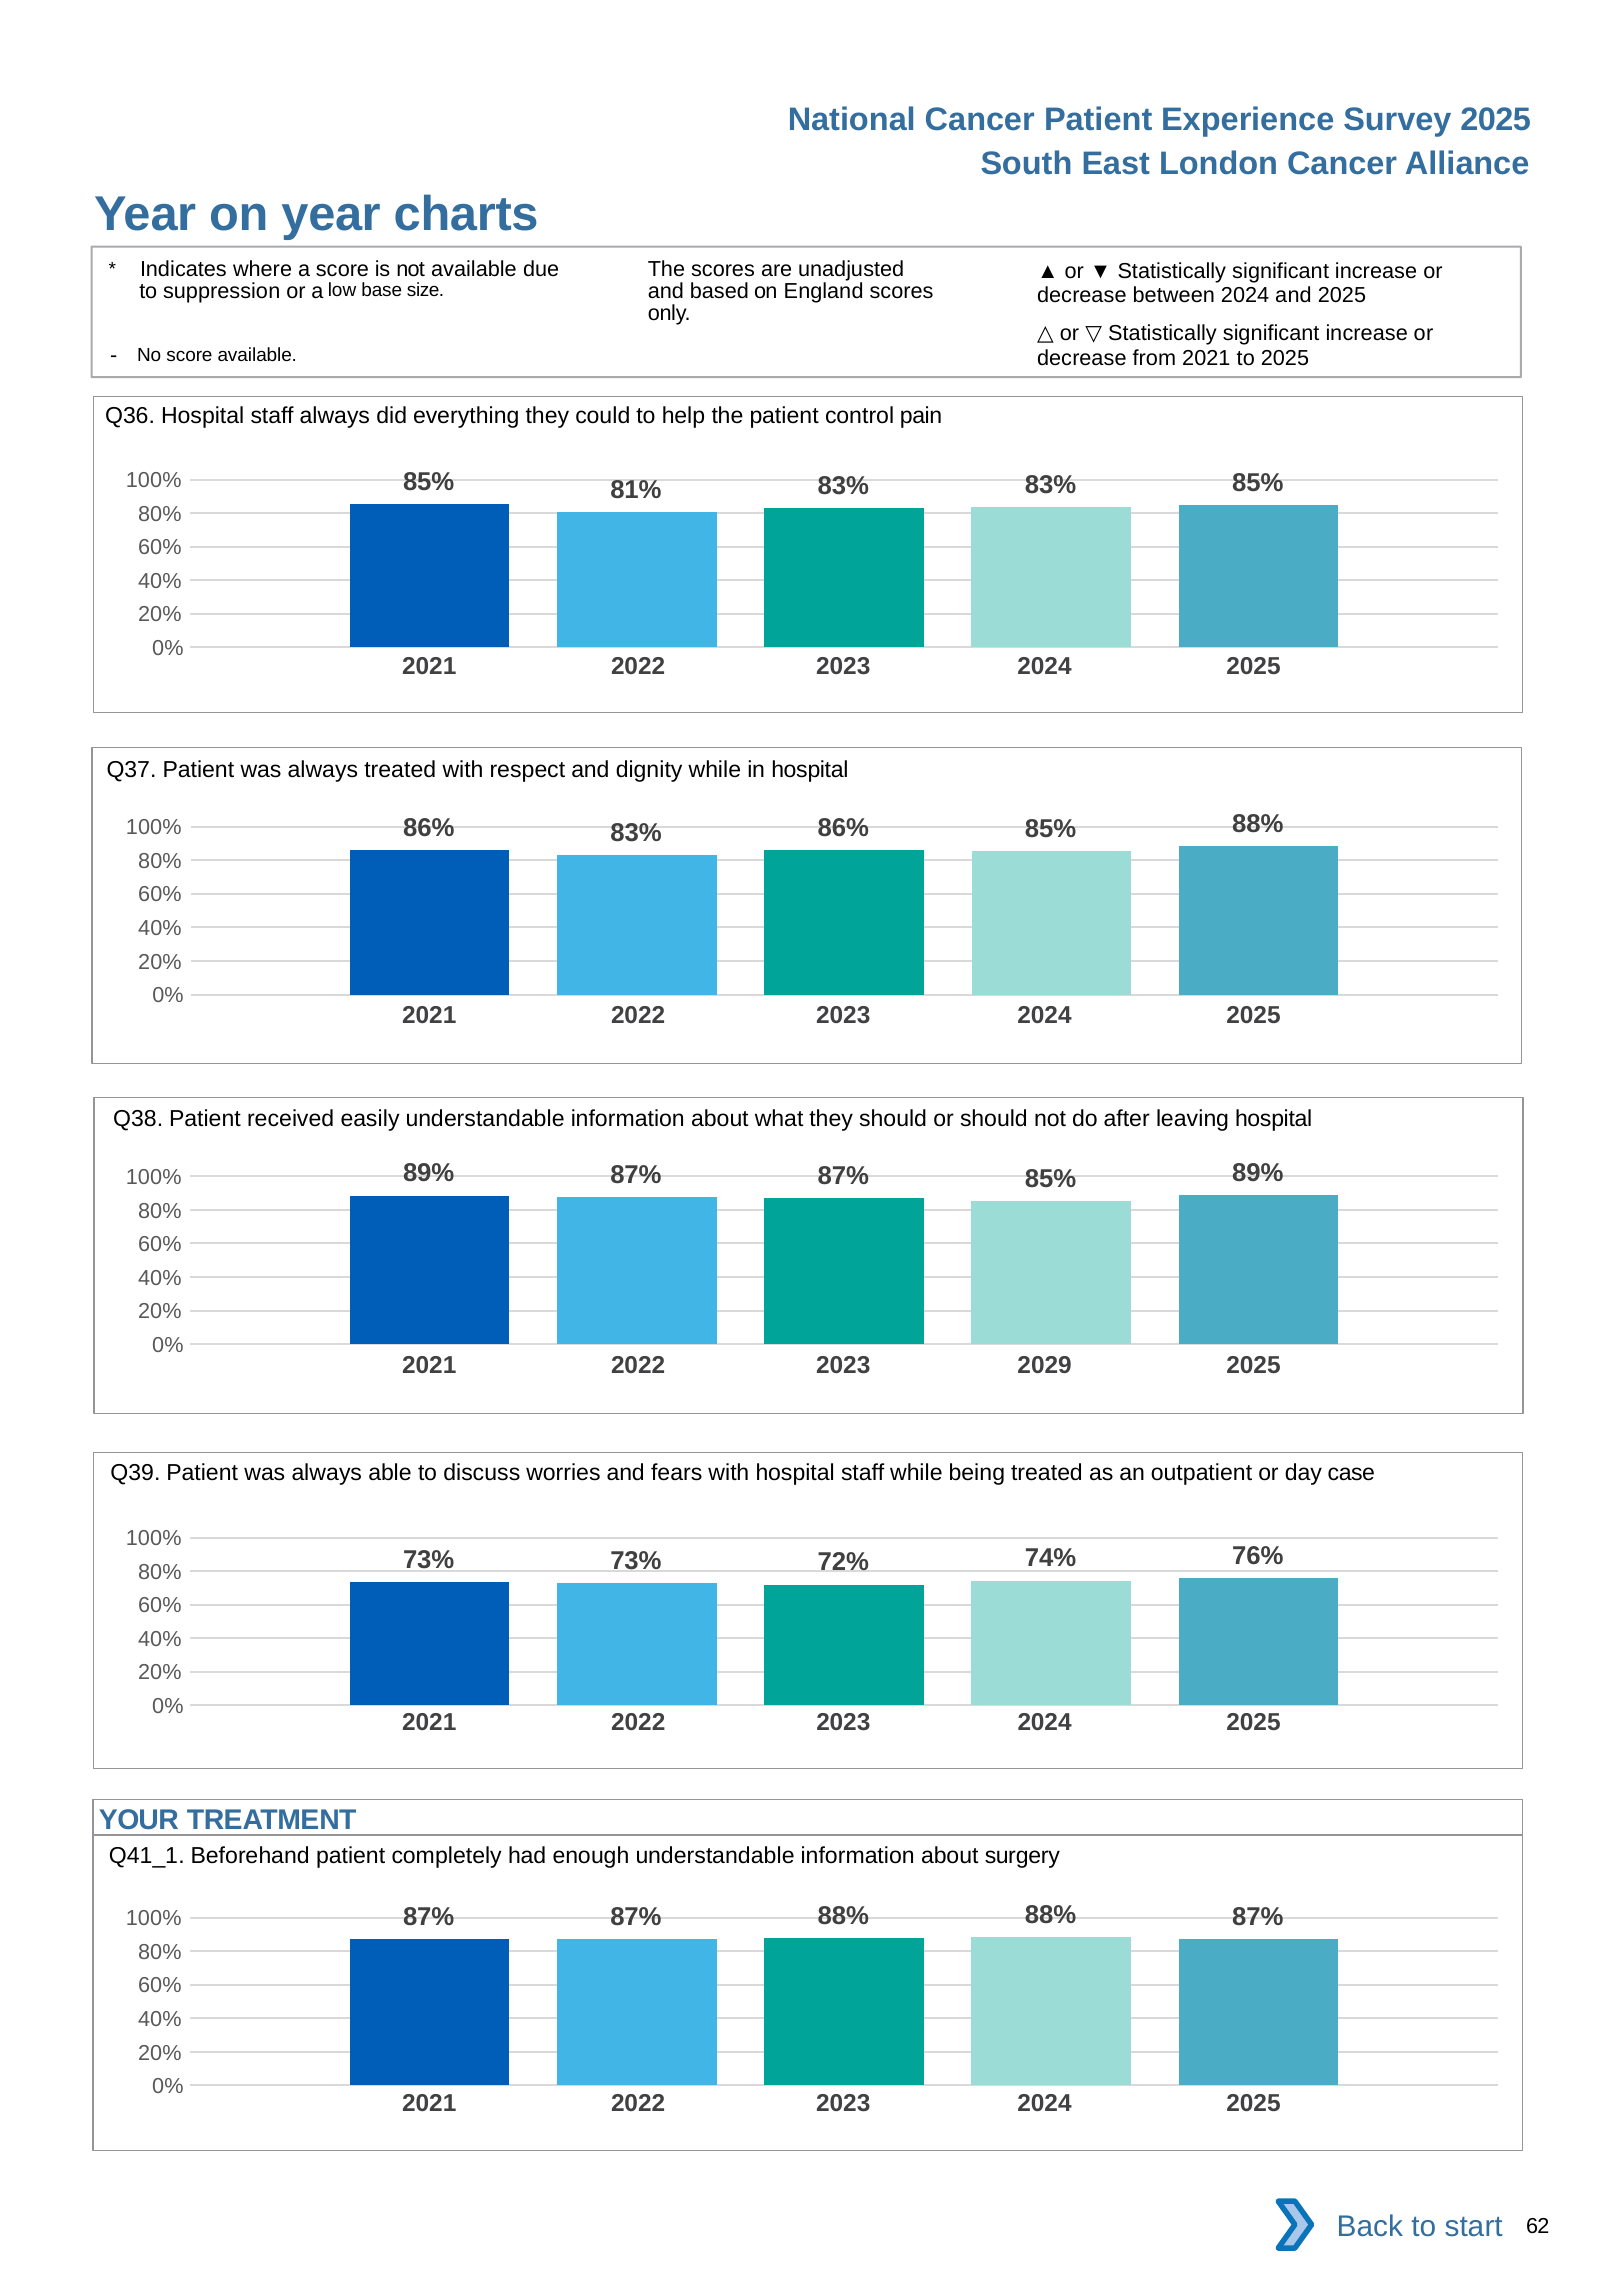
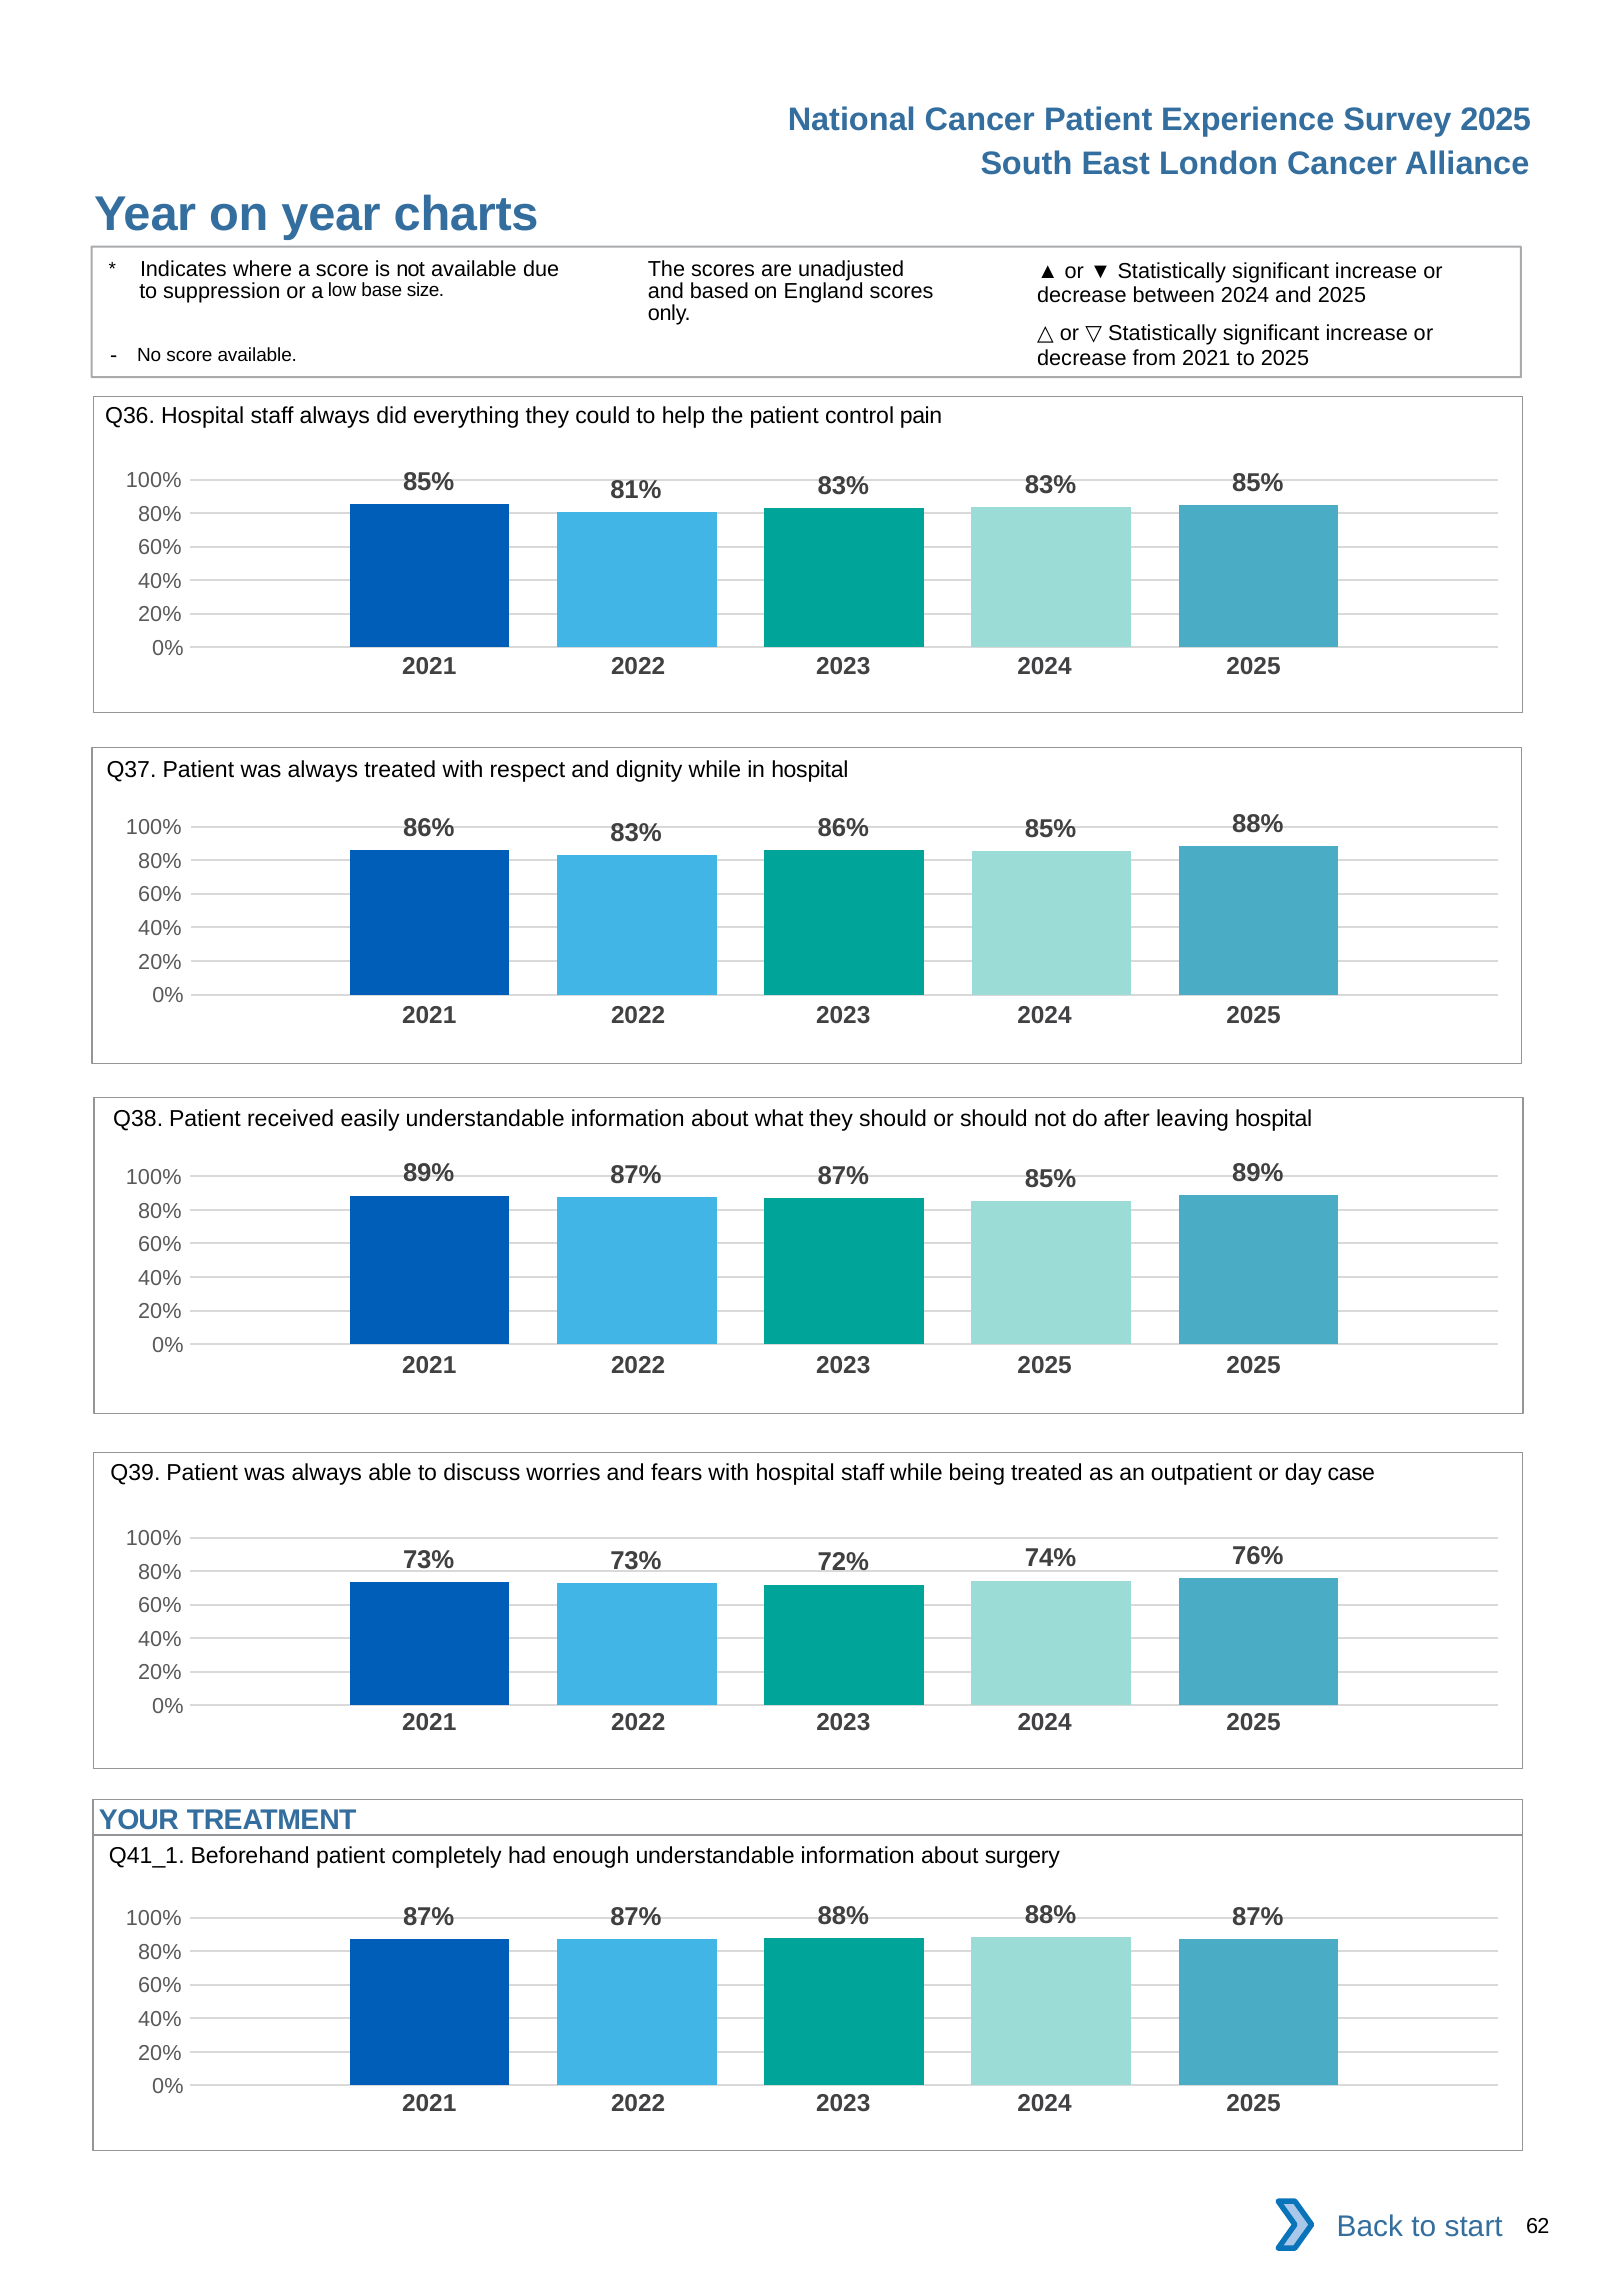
2023 2029: 2029 -> 2025
